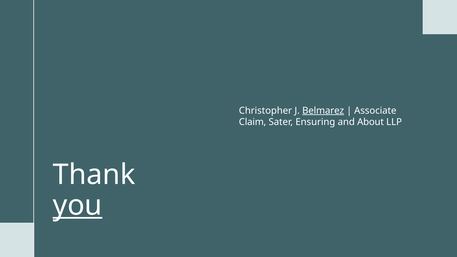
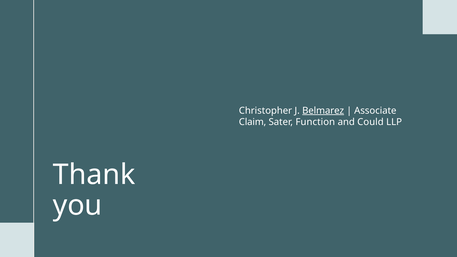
Ensuring: Ensuring -> Function
About: About -> Could
you underline: present -> none
